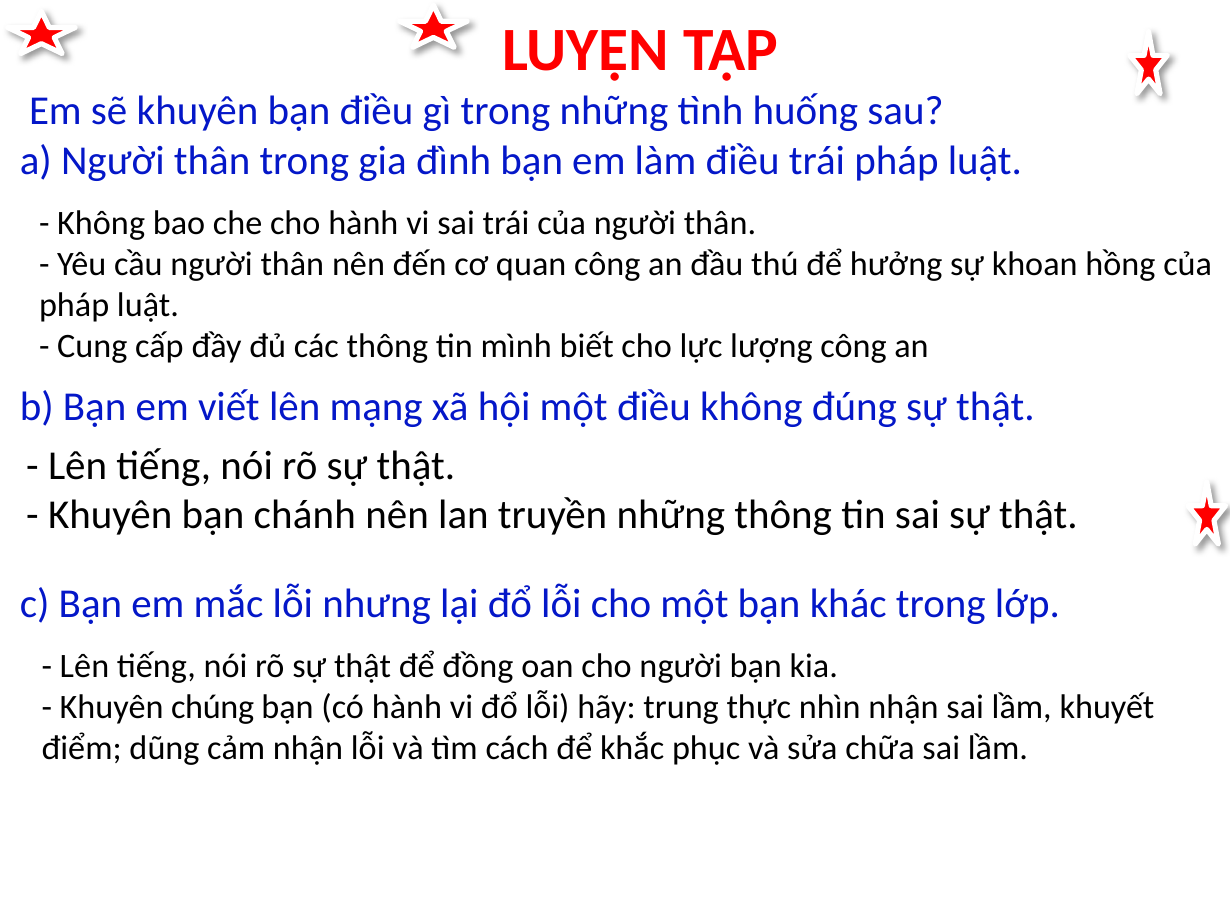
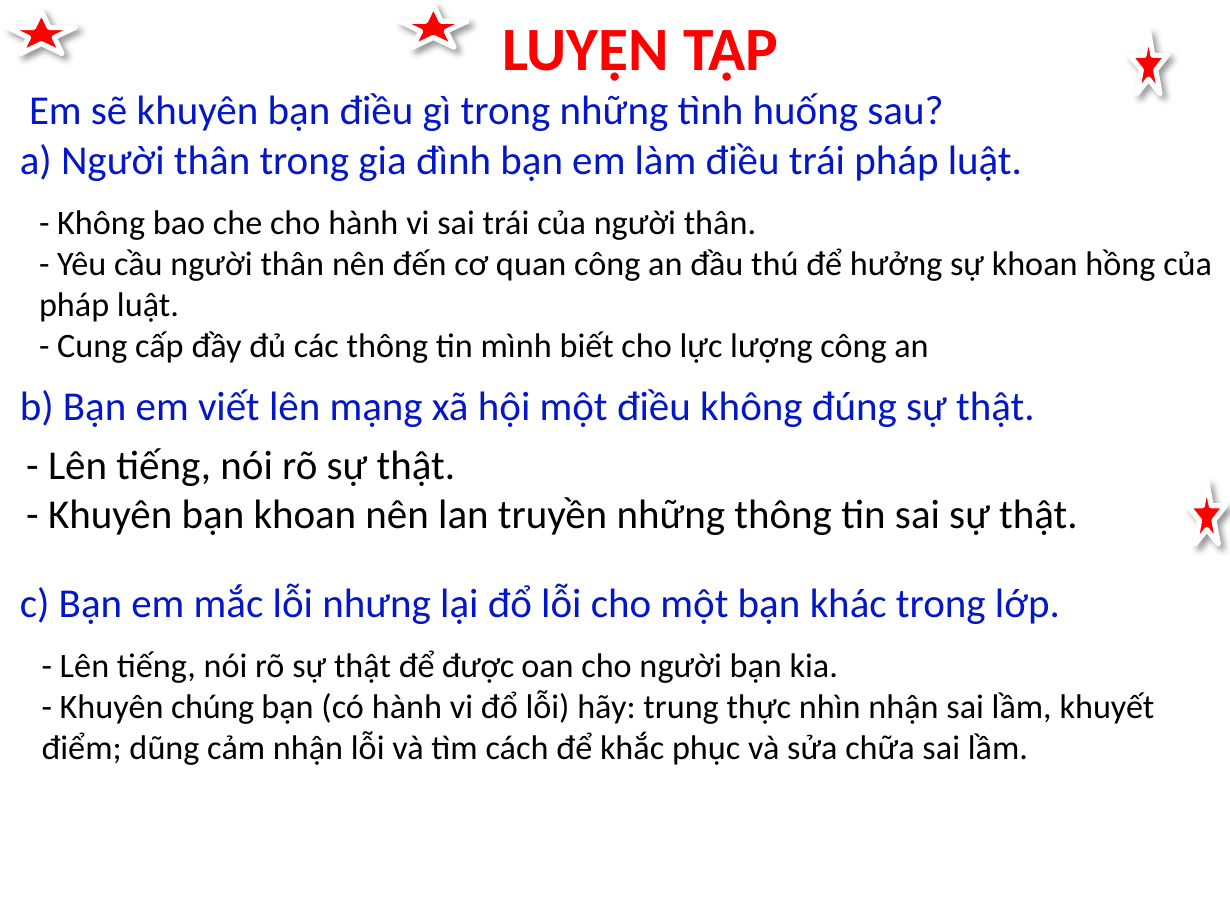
bạn chánh: chánh -> khoan
đồng: đồng -> được
